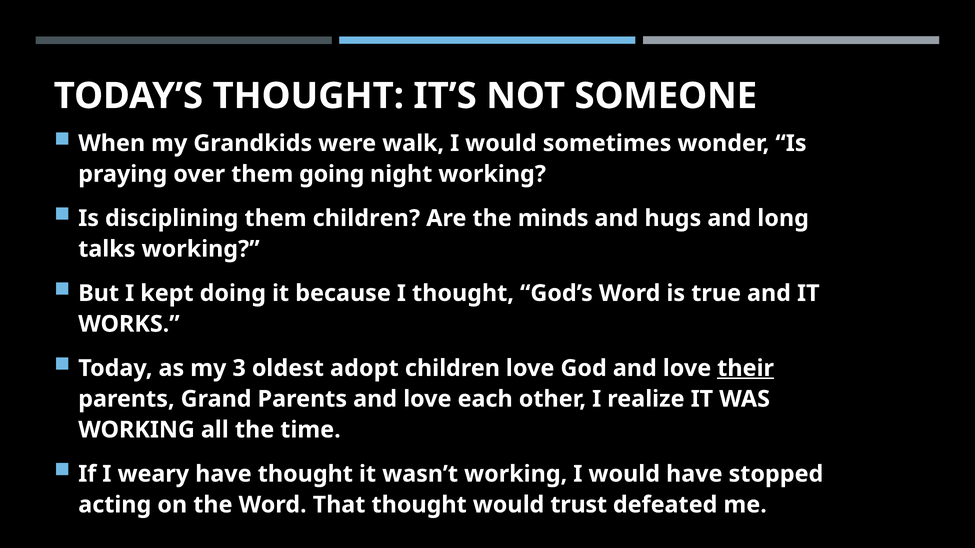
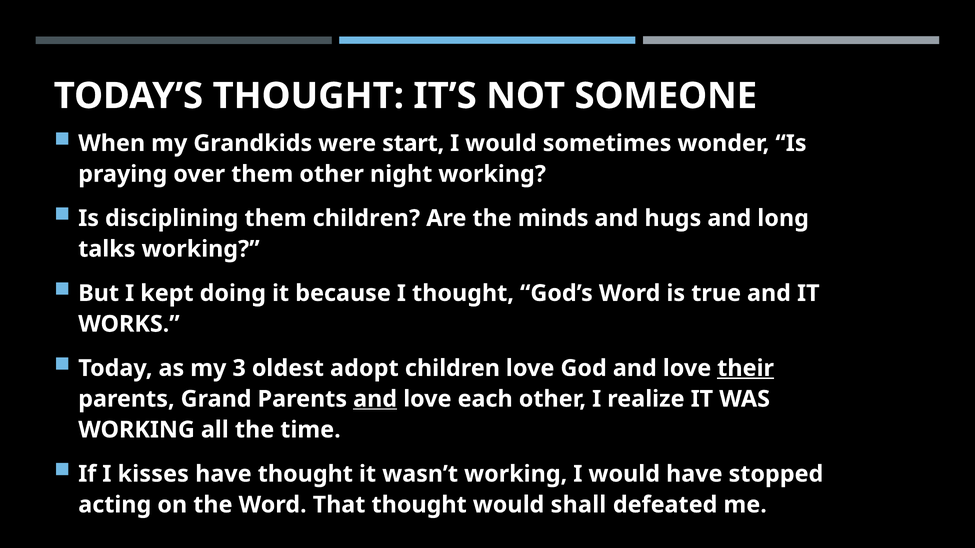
walk: walk -> start
them going: going -> other
and at (375, 399) underline: none -> present
weary: weary -> kisses
trust: trust -> shall
